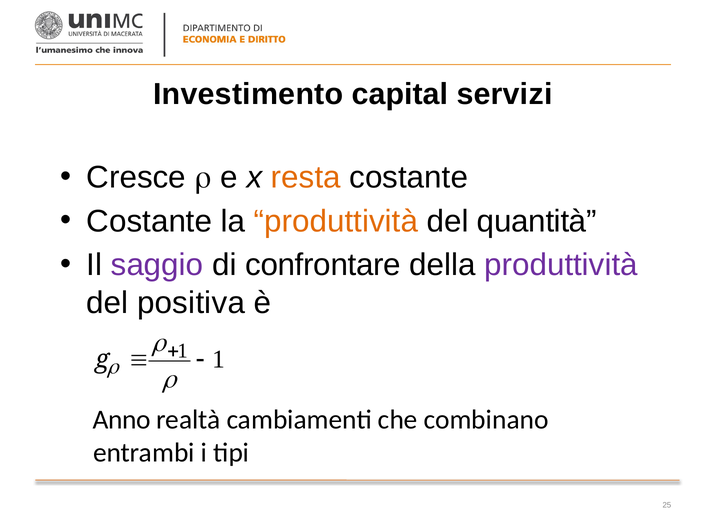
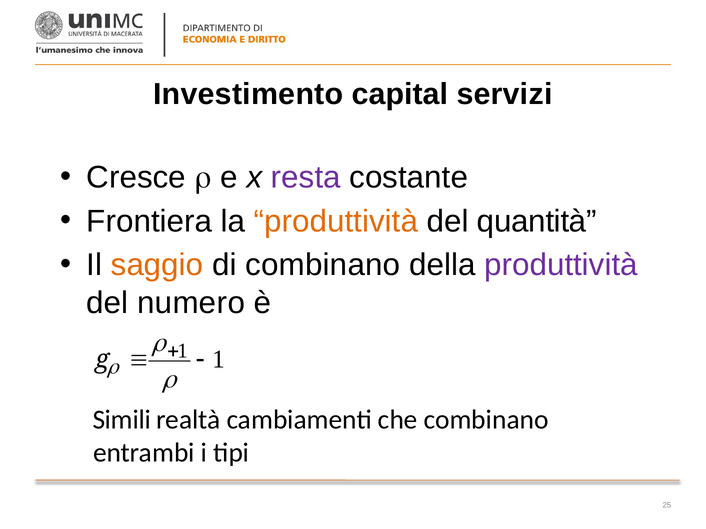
resta colour: orange -> purple
Costante at (149, 221): Costante -> Frontiera
saggio colour: purple -> orange
di confrontare: confrontare -> combinano
positiva: positiva -> numero
Anno: Anno -> Simili
